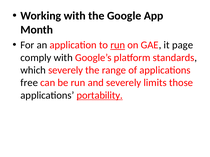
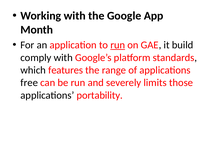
page: page -> build
which severely: severely -> features
portability underline: present -> none
